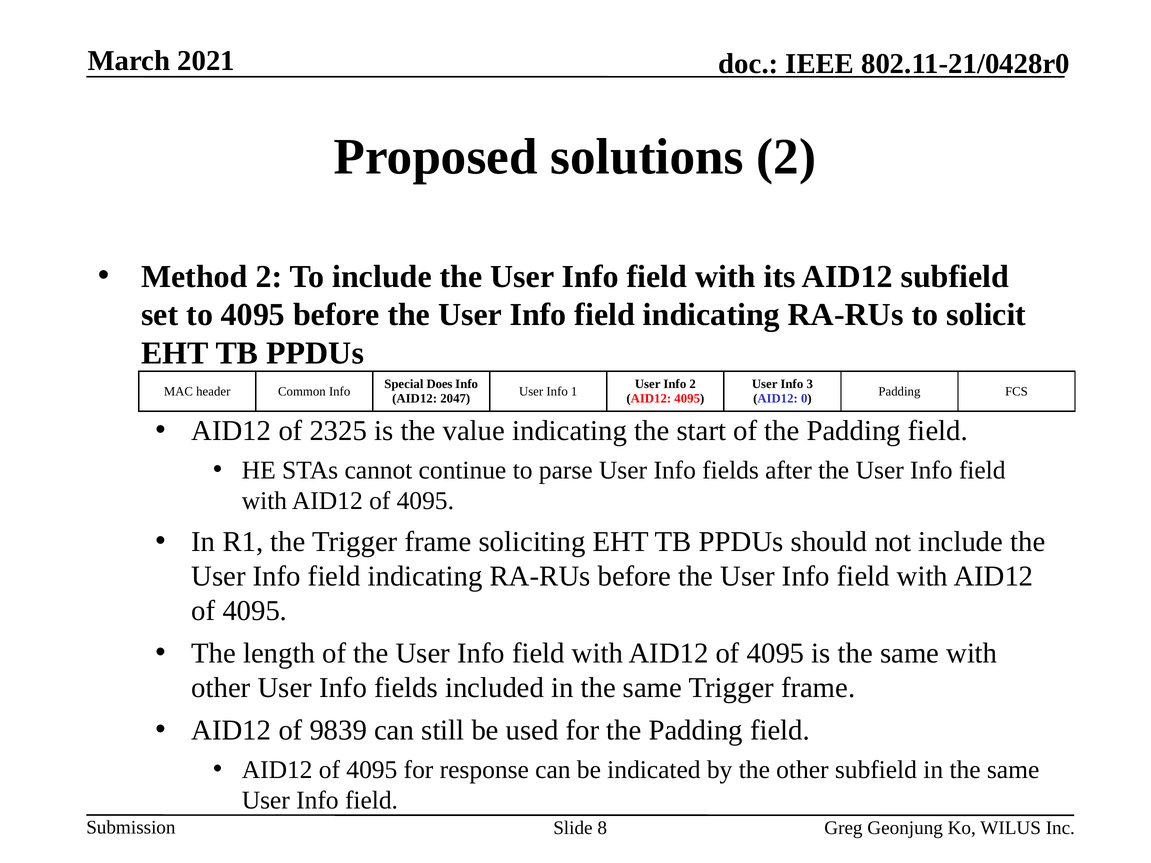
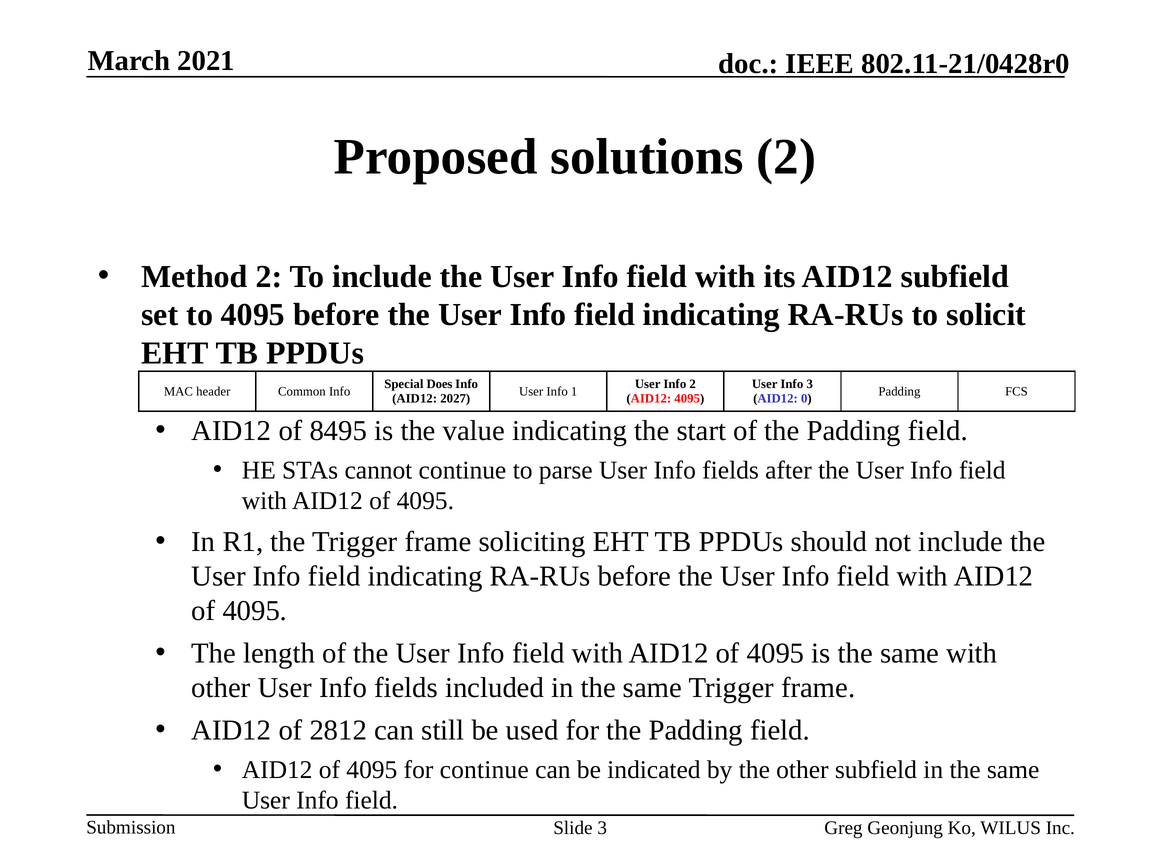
2047: 2047 -> 2027
2325: 2325 -> 8495
9839: 9839 -> 2812
for response: response -> continue
Slide 8: 8 -> 3
